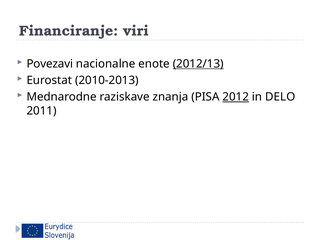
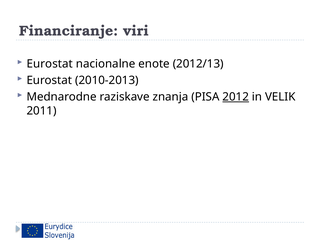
Povezavi at (50, 64): Povezavi -> Eurostat
2012/13 underline: present -> none
DELO: DELO -> VELIK
